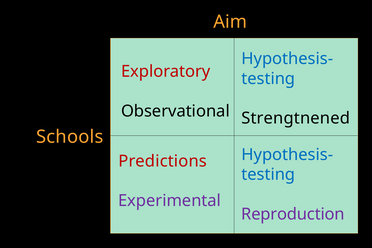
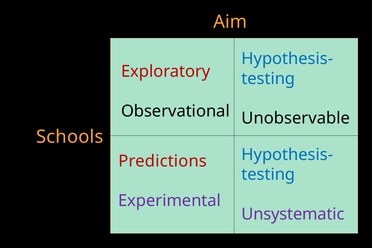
Strengtnened: Strengtnened -> Unobservable
Reproduction: Reproduction -> Unsystematic
